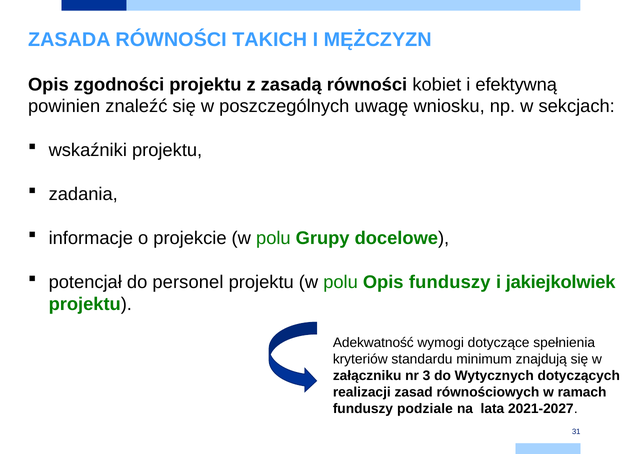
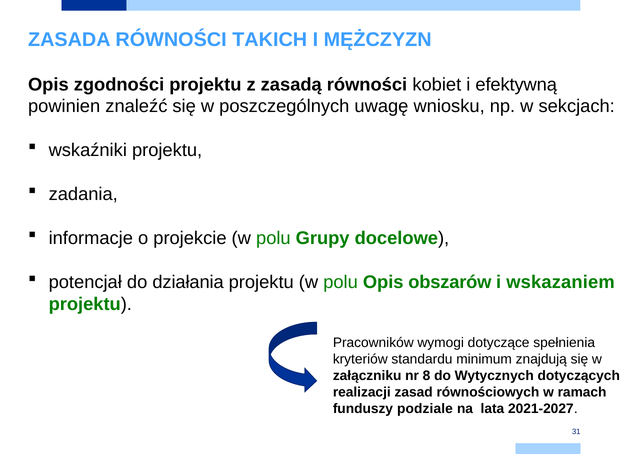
personel: personel -> działania
Opis funduszy: funduszy -> obszarów
jakiejkolwiek: jakiejkolwiek -> wskazaniem
Adekwatność: Adekwatność -> Pracowników
3: 3 -> 8
